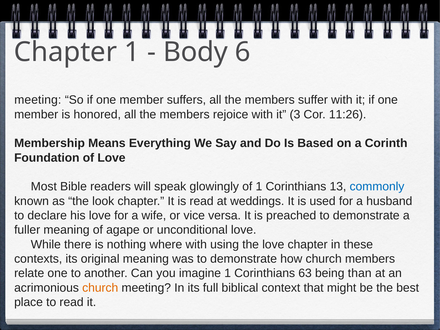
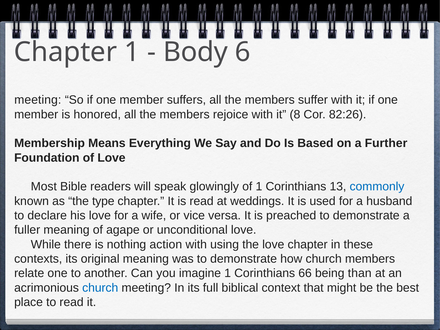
3: 3 -> 8
11:26: 11:26 -> 82:26
Corinth: Corinth -> Further
look: look -> type
where: where -> action
63: 63 -> 66
church at (100, 288) colour: orange -> blue
